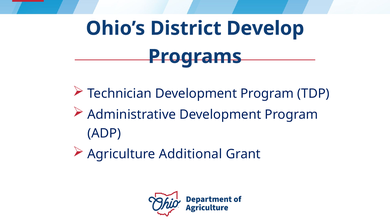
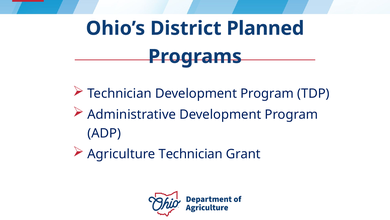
Develop: Develop -> Planned
Agriculture Additional: Additional -> Technician
